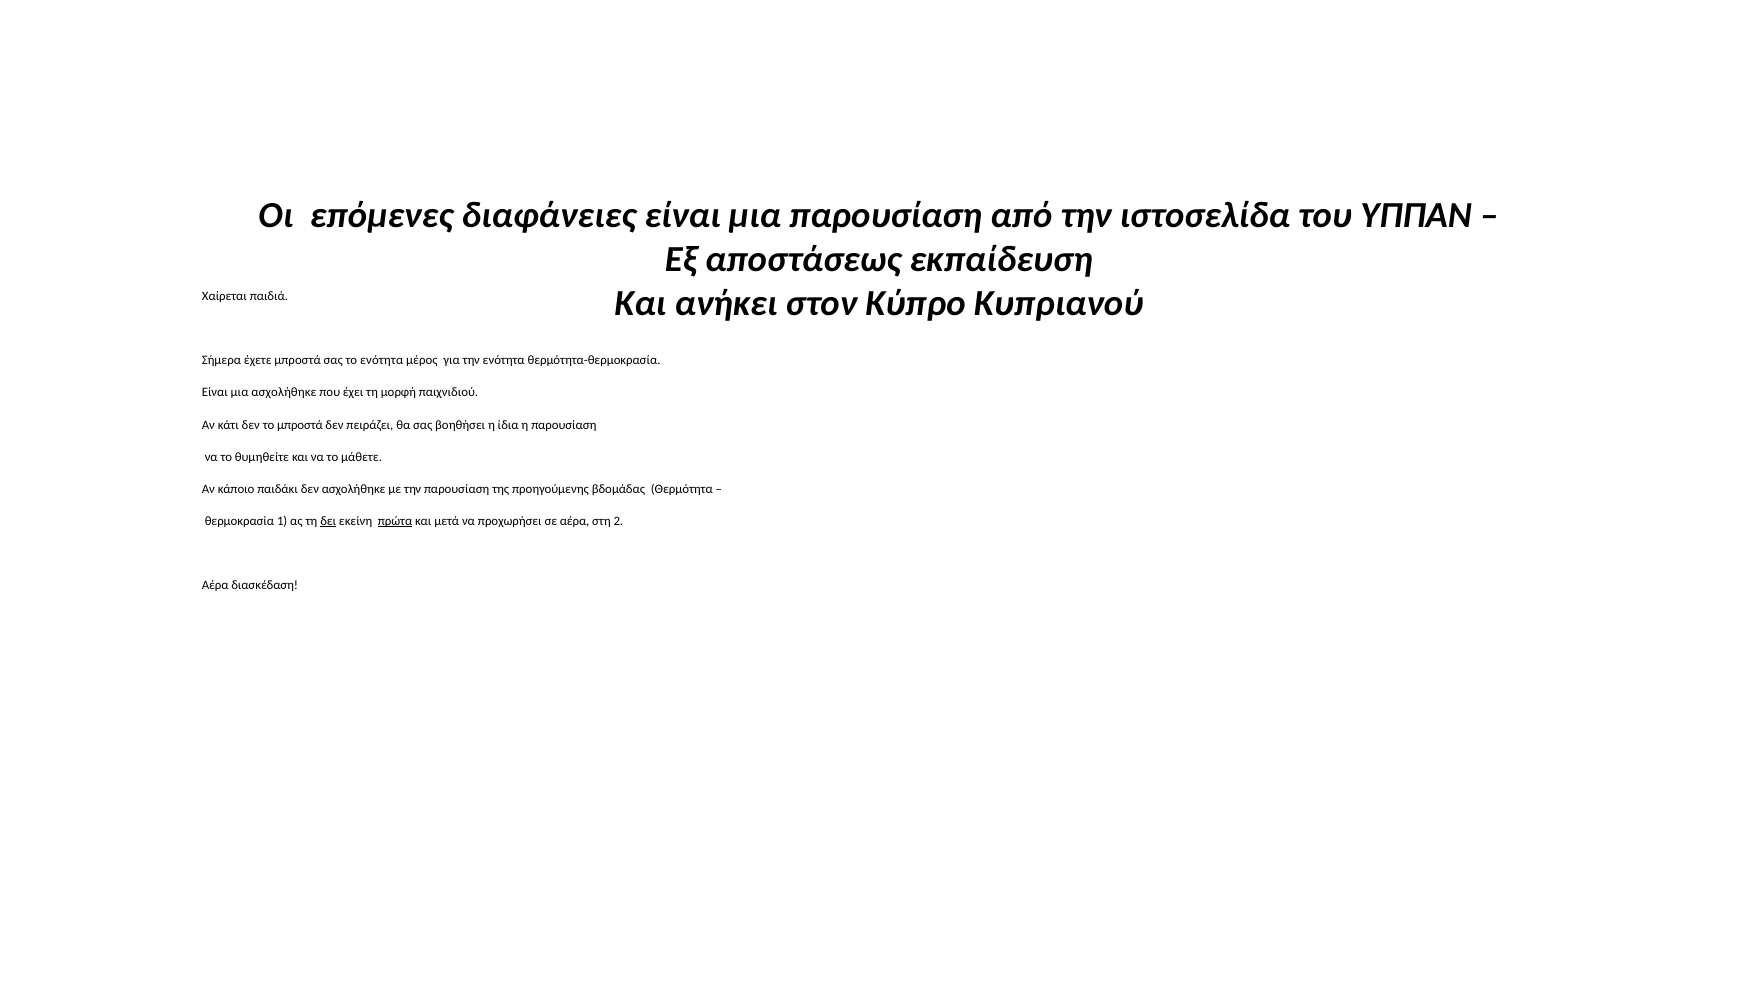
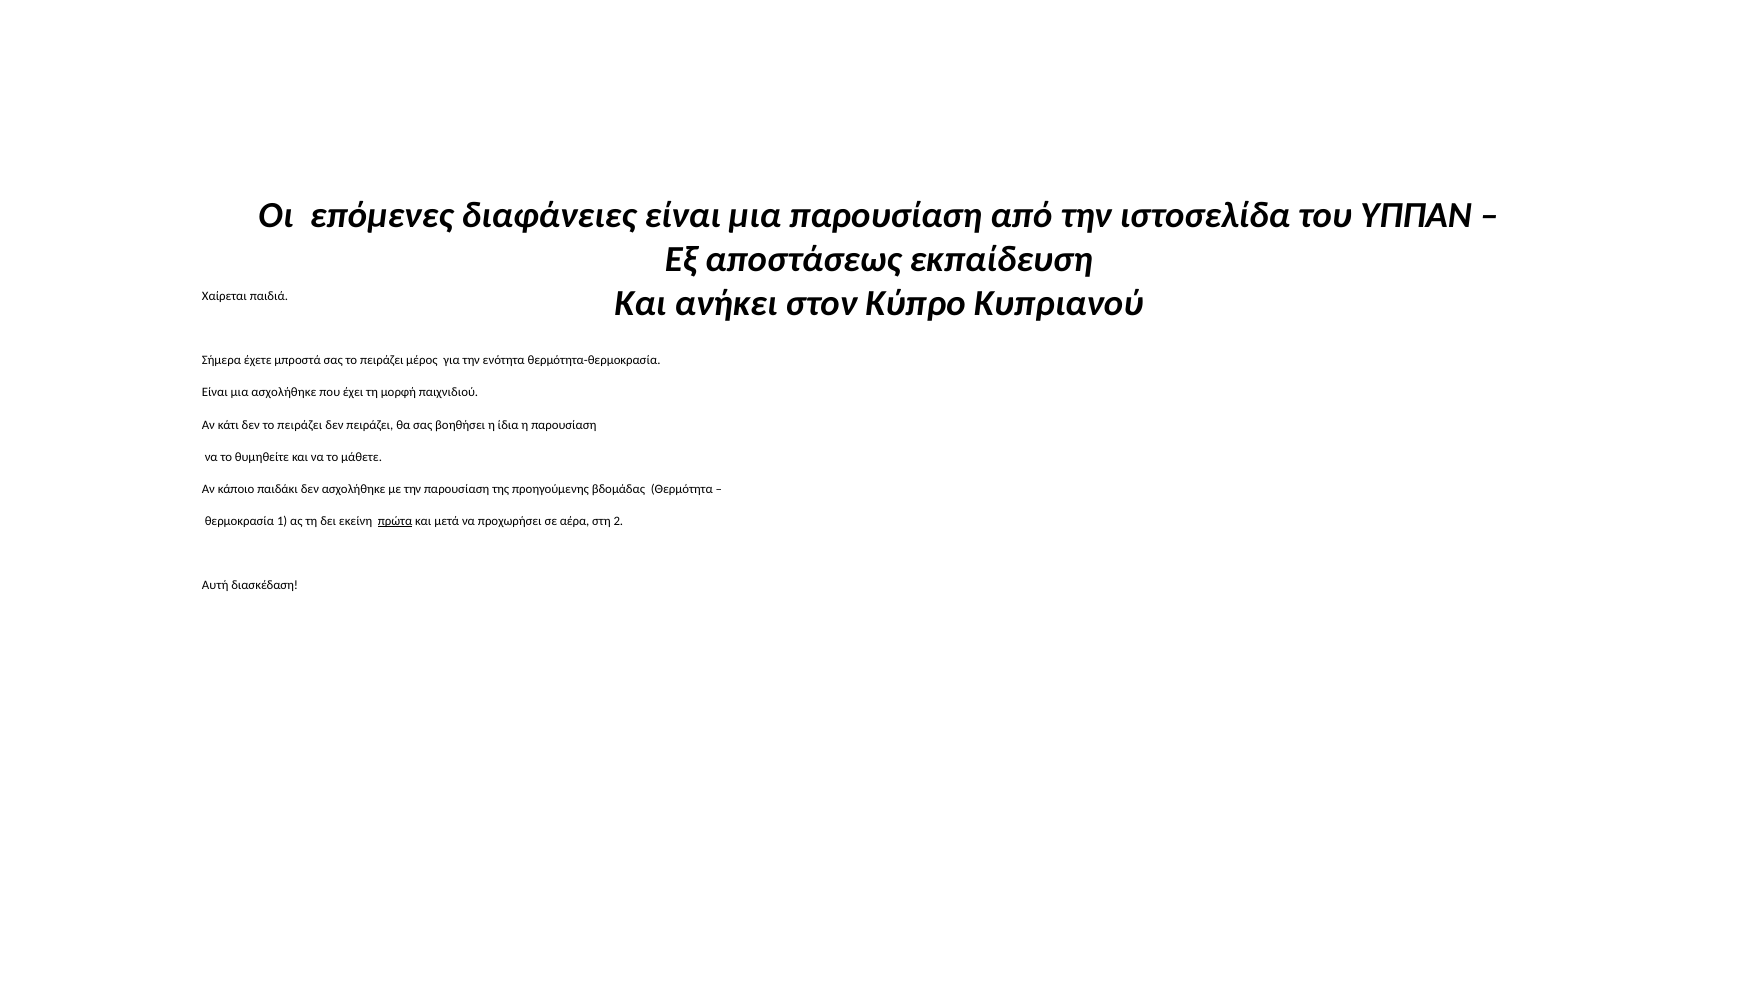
σας το ενότητα: ενότητα -> πειράζει
δεν το μπροστά: μπροστά -> πειράζει
δει underline: present -> none
Αέρα at (215, 585): Αέρα -> Αυτή
